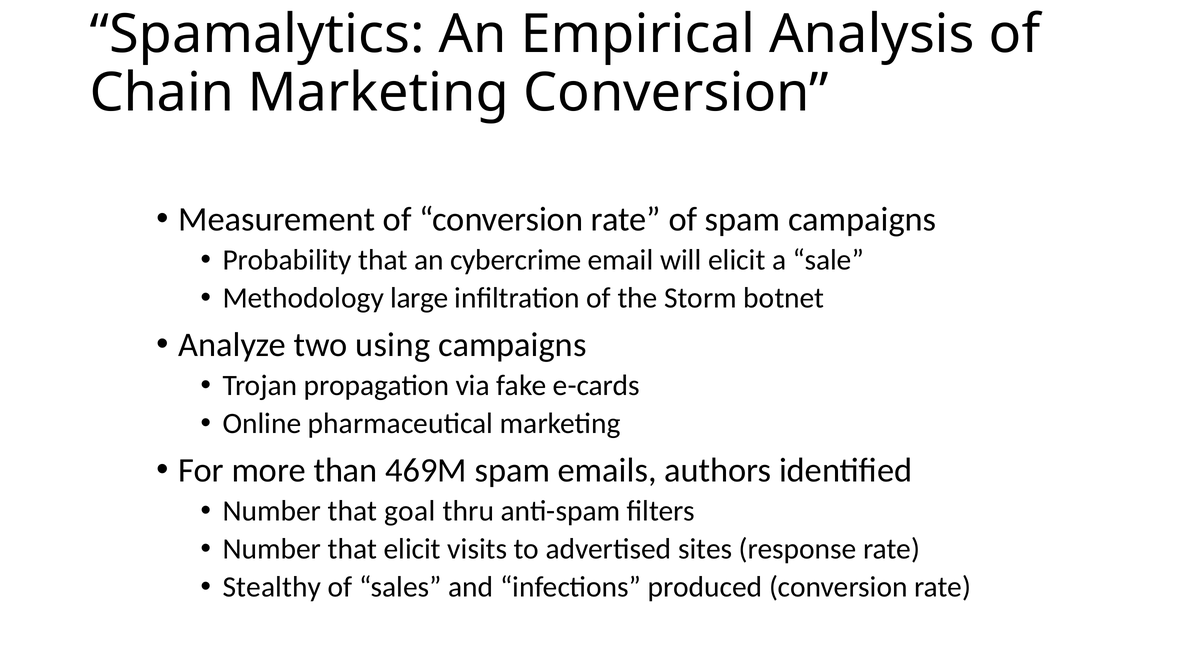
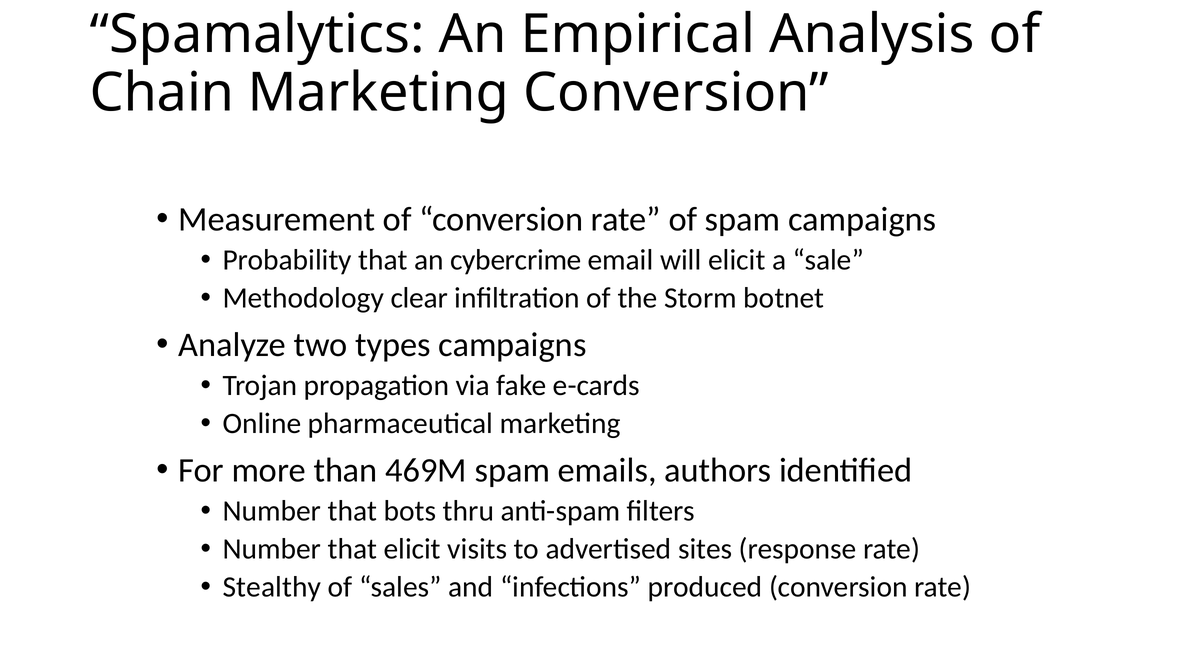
large: large -> clear
using: using -> types
goal: goal -> bots
